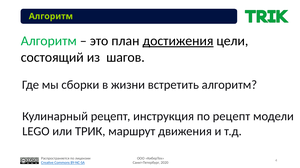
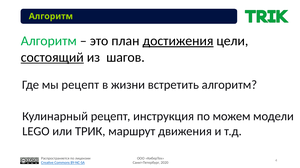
состоящий underline: none -> present
мы сборки: сборки -> рецепт
по рецепт: рецепт -> можем
